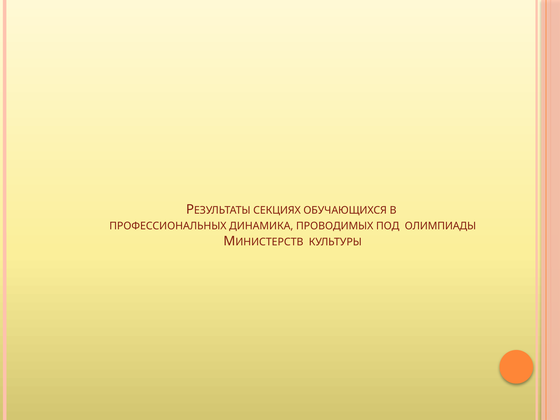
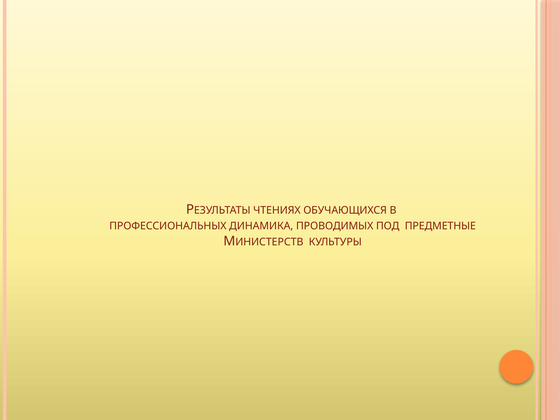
СЕКЦИЯХ: СЕКЦИЯХ -> ЧТЕНИЯХ
ОЛИМПИАДЫ: ОЛИМПИАДЫ -> ПРЕДМЕТНЫЕ
